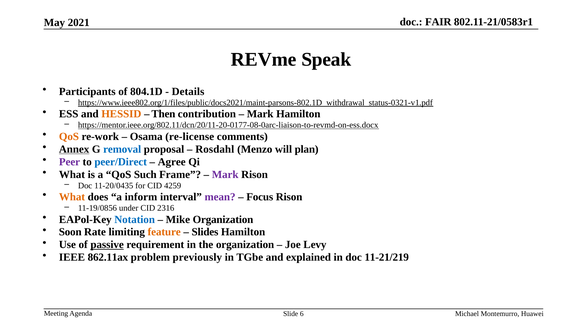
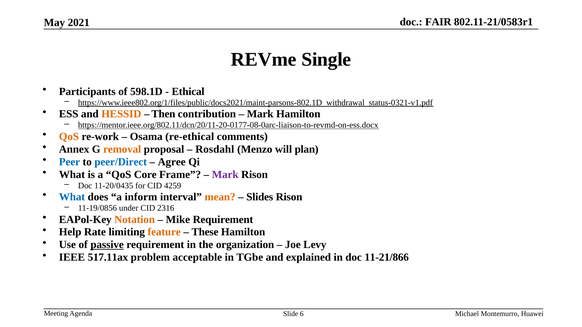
Speak: Speak -> Single
804.1D: 804.1D -> 598.1D
Details: Details -> Ethical
re-license: re-license -> re-ethical
Annex underline: present -> none
removal colour: blue -> orange
Peer colour: purple -> blue
Such: Such -> Core
What at (72, 197) colour: orange -> blue
mean colour: purple -> orange
Focus: Focus -> Slides
Notation colour: blue -> orange
Mike Organization: Organization -> Requirement
Soon: Soon -> Help
Slides: Slides -> These
862.11ax: 862.11ax -> 517.11ax
previously: previously -> acceptable
11-21/219: 11-21/219 -> 11-21/866
